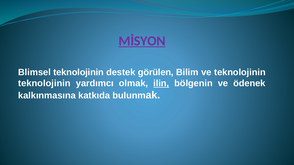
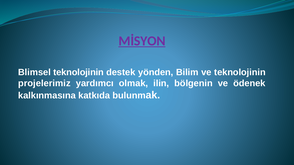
görülen: görülen -> yönden
teknolojinin at (44, 83): teknolojinin -> projelerimiz
ilin underline: present -> none
